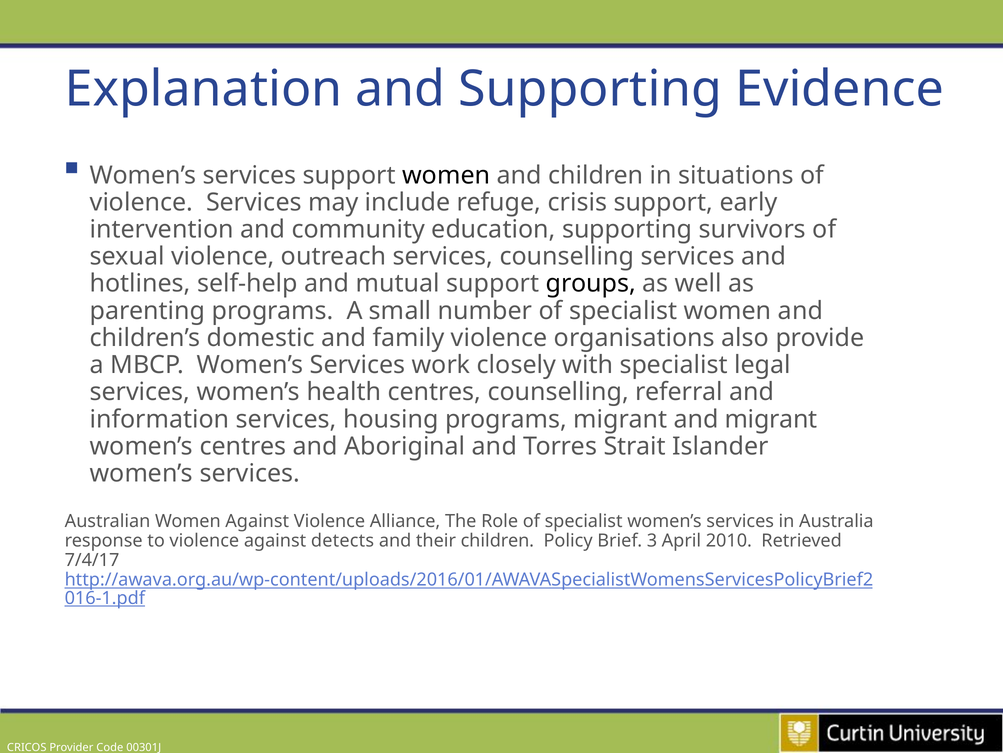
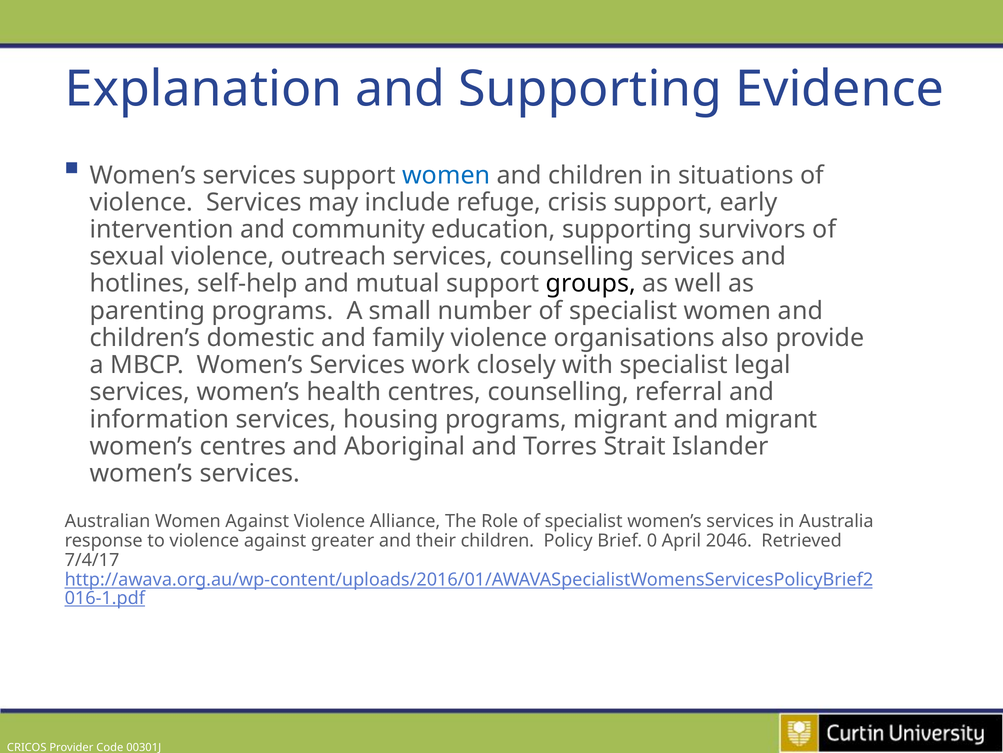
women at (446, 175) colour: black -> blue
detects: detects -> greater
3: 3 -> 0
2010: 2010 -> 2046
